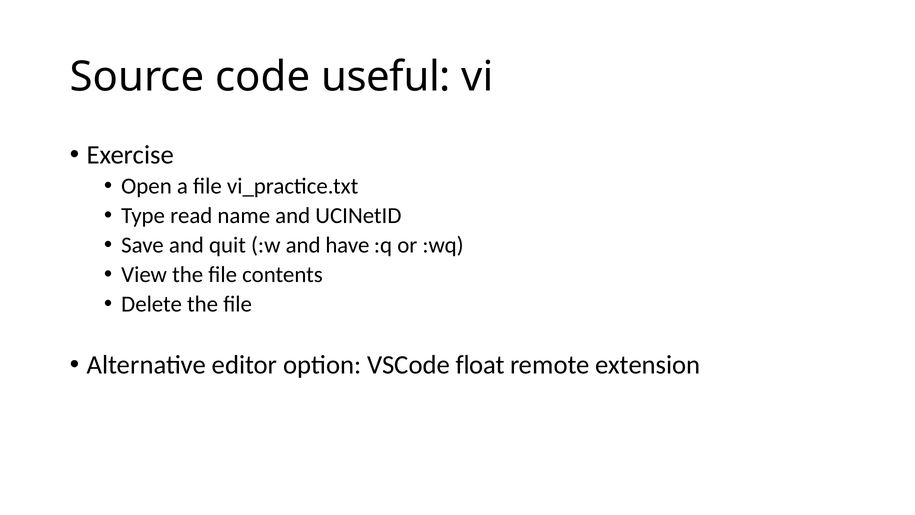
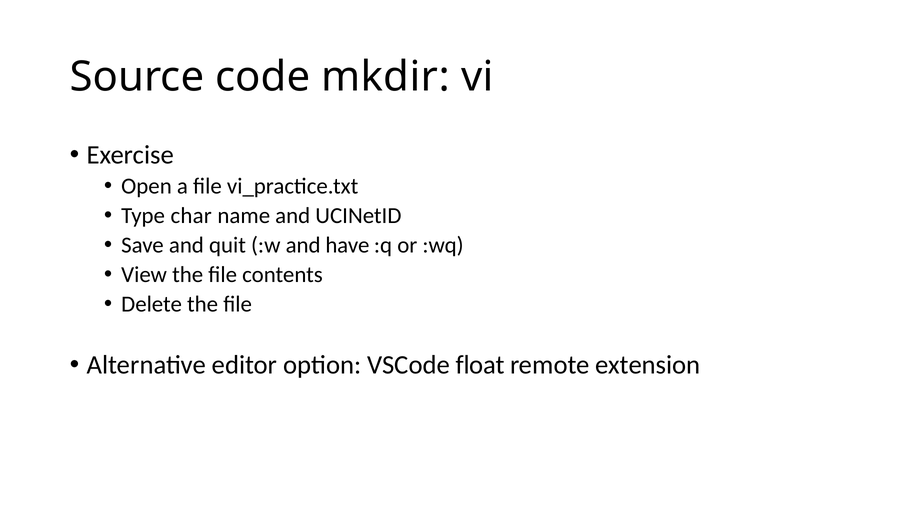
useful: useful -> mkdir
read: read -> char
